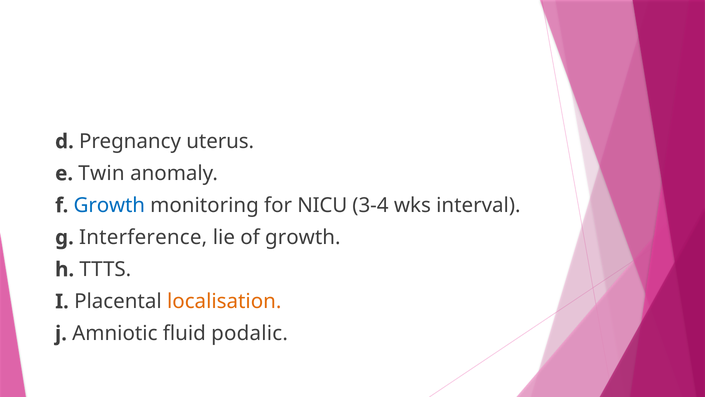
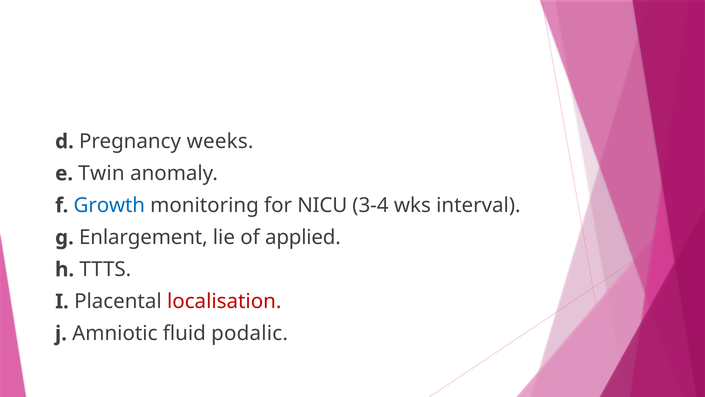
uterus: uterus -> weeks
Interference: Interference -> Enlargement
of growth: growth -> applied
localisation colour: orange -> red
